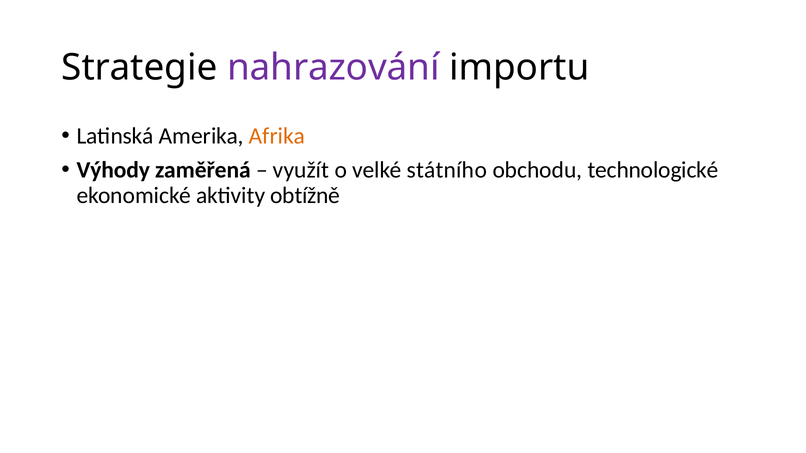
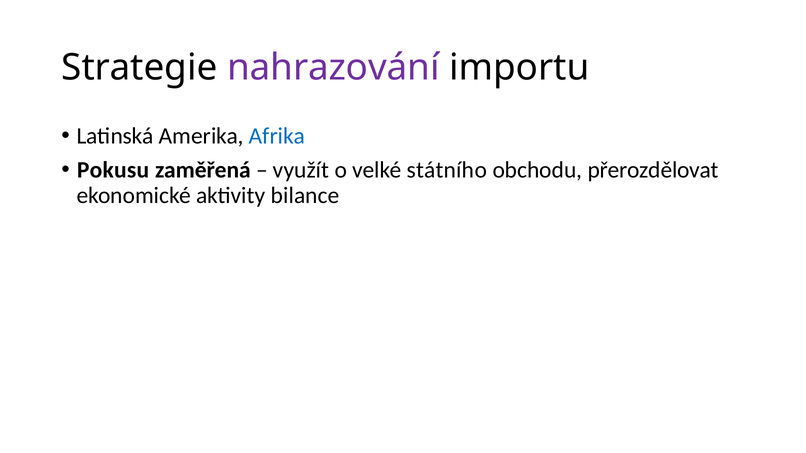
Afrika colour: orange -> blue
Výhody: Výhody -> Pokusu
technologické: technologické -> přerozdělovat
obtížně: obtížně -> bilance
